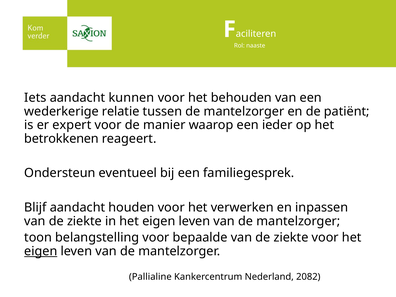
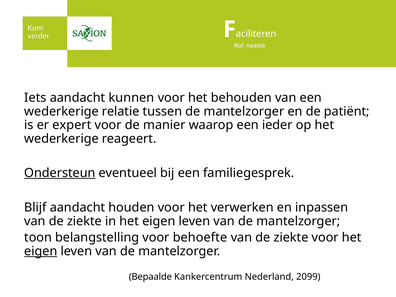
betrokkenen at (62, 139): betrokkenen -> wederkerige
Ondersteun underline: none -> present
bepaalde: bepaalde -> behoefte
Pallialine: Pallialine -> Bepaalde
2082: 2082 -> 2099
